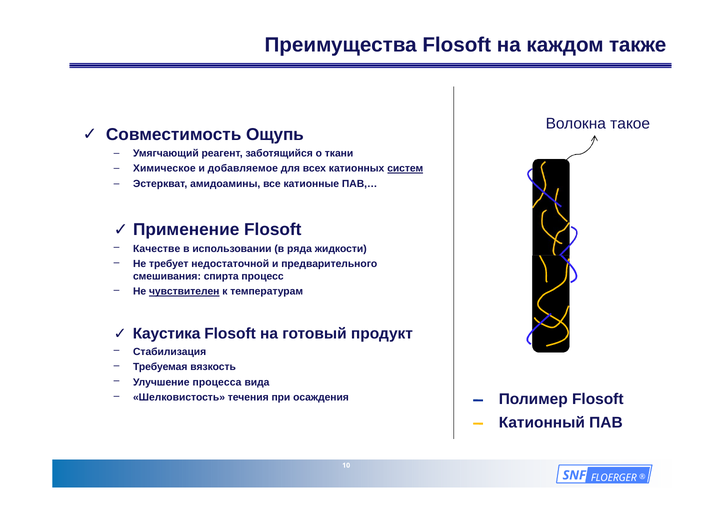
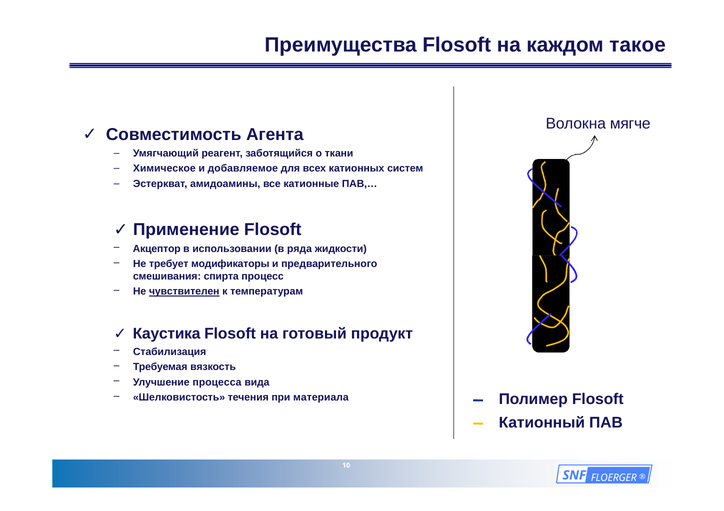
также: также -> такое
такое: такое -> мягче
Ощупь: Ощупь -> Агента
систем underline: present -> none
Качестве: Качестве -> Акцептор
недостаточной: недостаточной -> модификаторы
осаждения: осаждения -> материала
